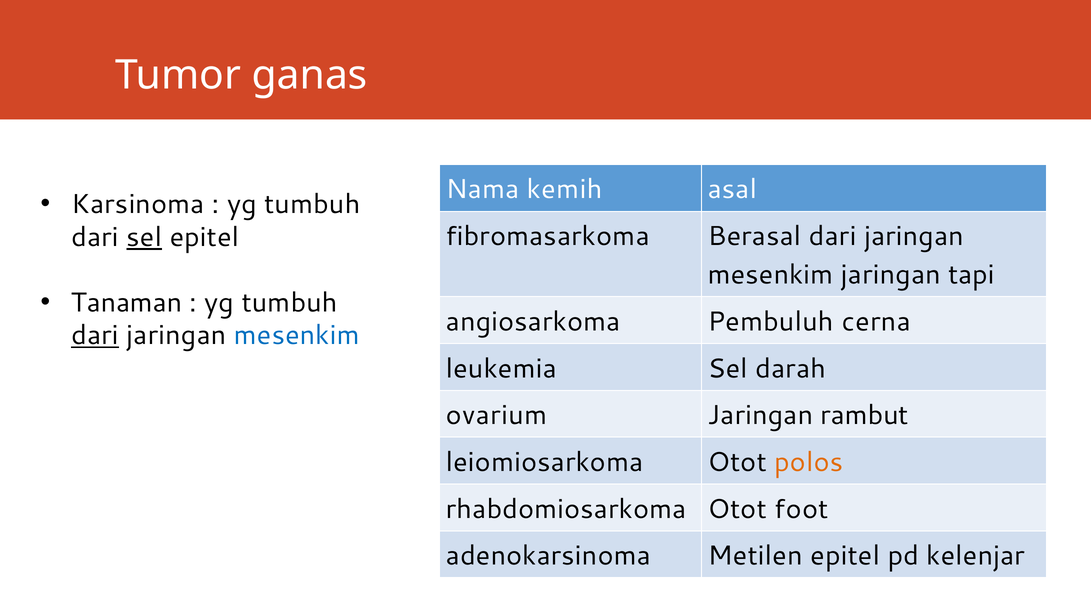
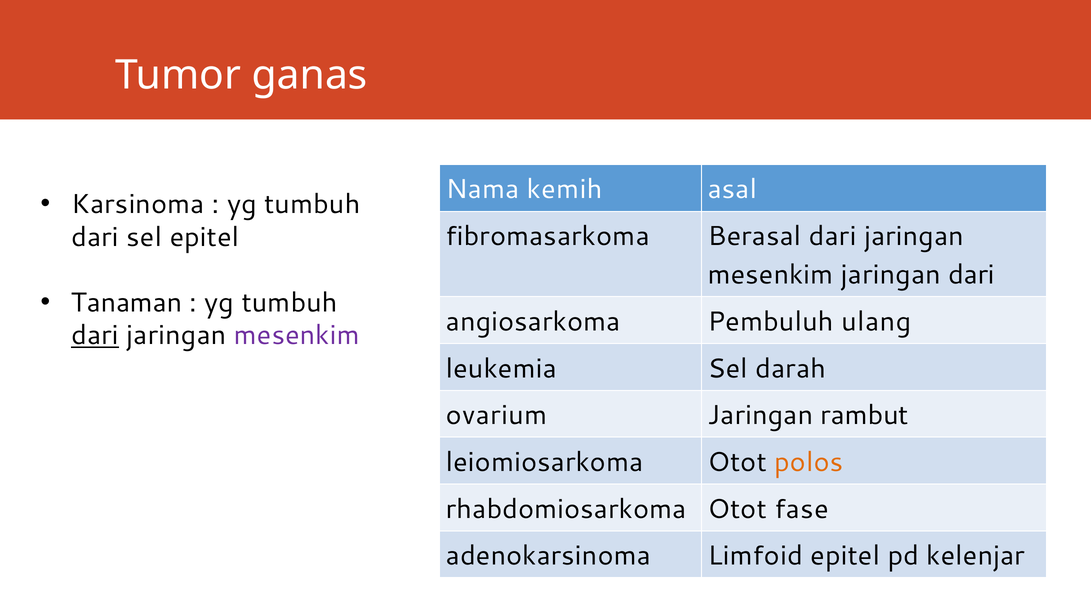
sel at (144, 237) underline: present -> none
jaringan tapi: tapi -> dari
cerna: cerna -> ulang
mesenkim at (297, 335) colour: blue -> purple
foot: foot -> fase
Metilen: Metilen -> Limfoid
